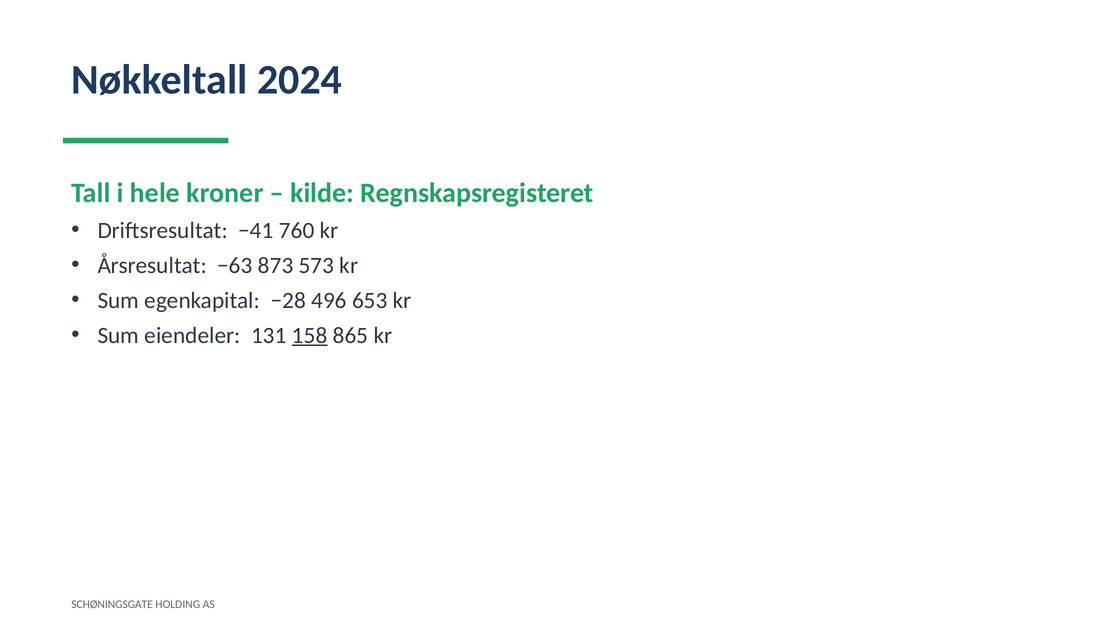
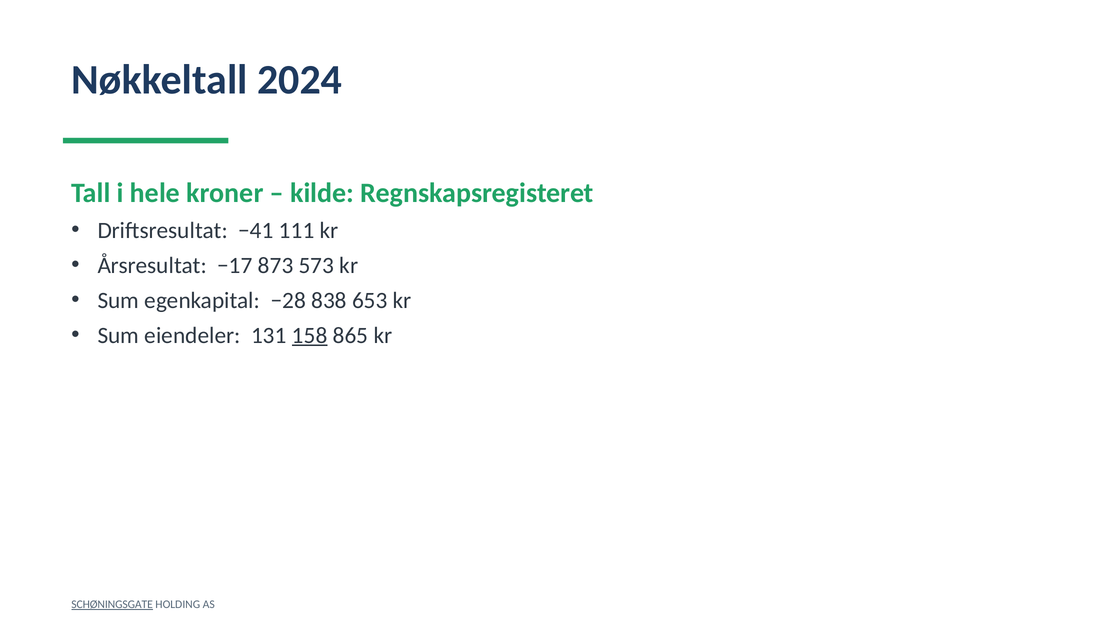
760: 760 -> 111
−63: −63 -> −17
496: 496 -> 838
SCHØNINGSGATE underline: none -> present
